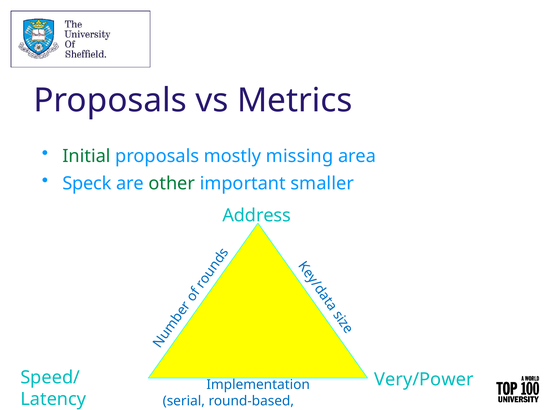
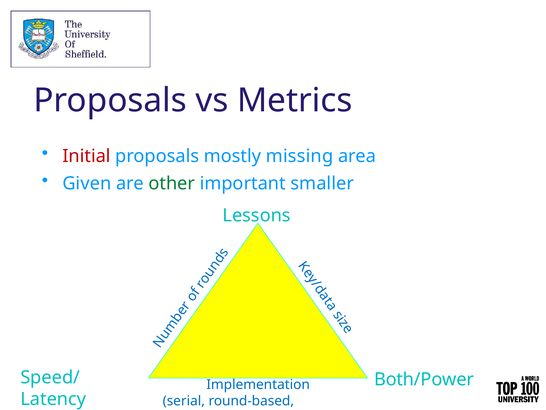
Initial colour: green -> red
Speck: Speck -> Given
Address: Address -> Lessons
Very/Power: Very/Power -> Both/Power
